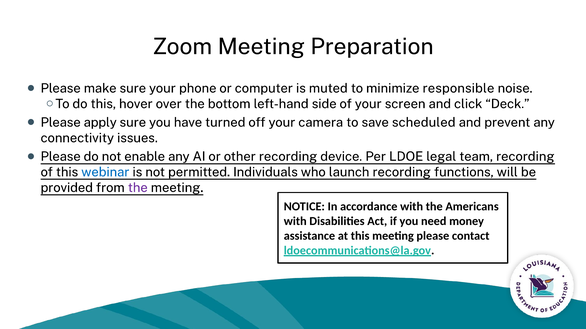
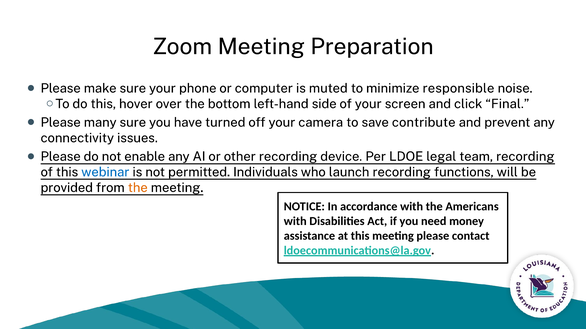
Deck: Deck -> Final
apply: apply -> many
scheduled: scheduled -> contribute
the at (138, 188) colour: purple -> orange
